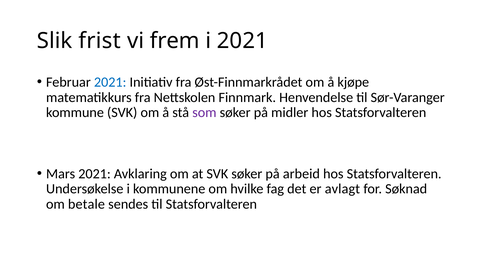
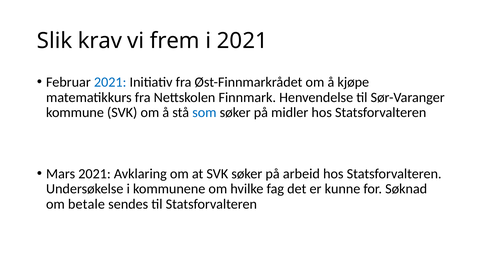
frist: frist -> krav
som colour: purple -> blue
avlagt: avlagt -> kunne
